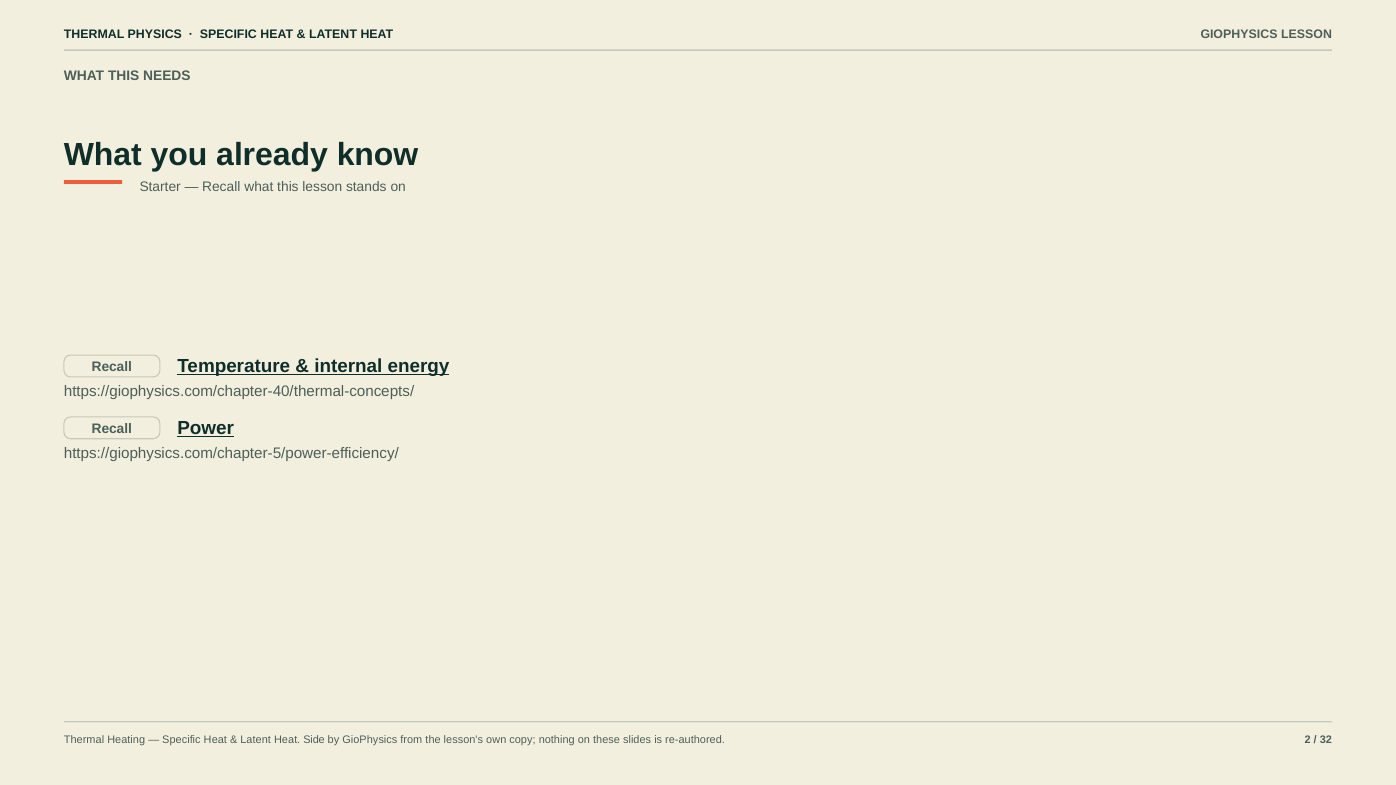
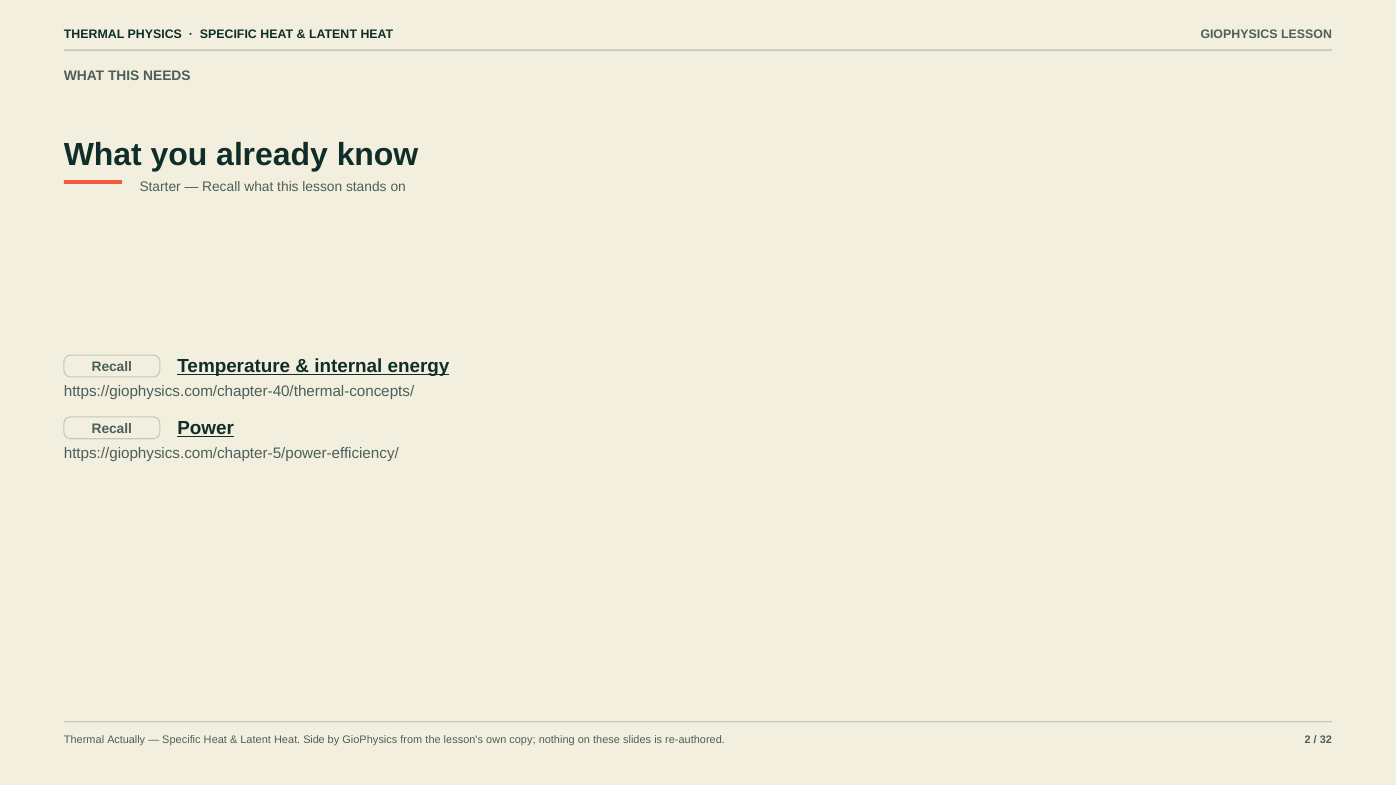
Heating: Heating -> Actually
